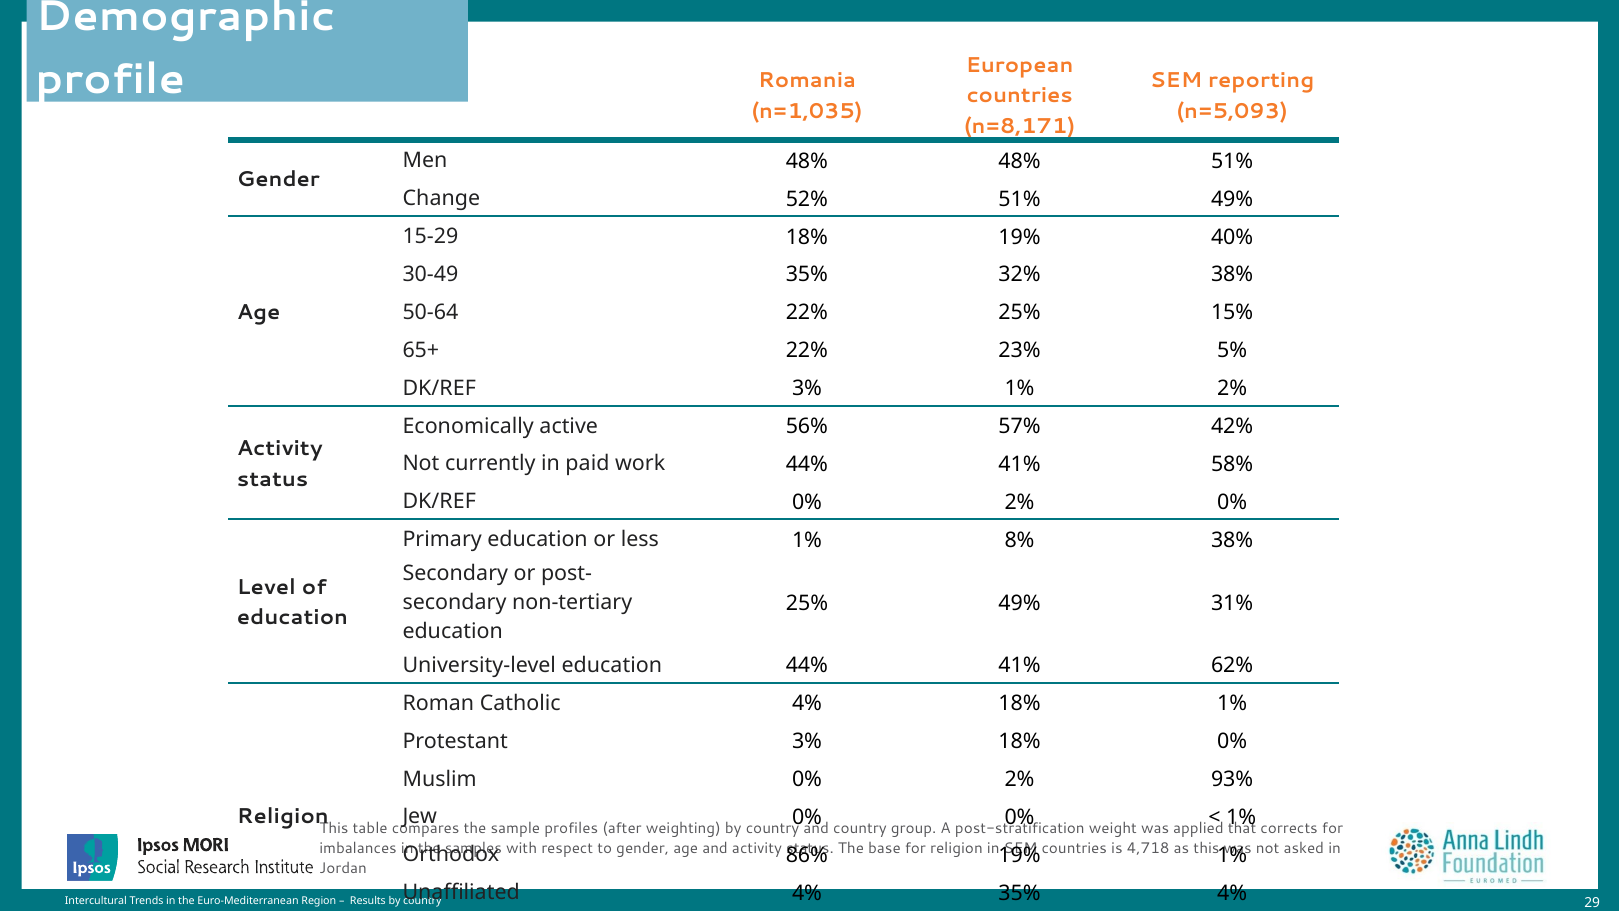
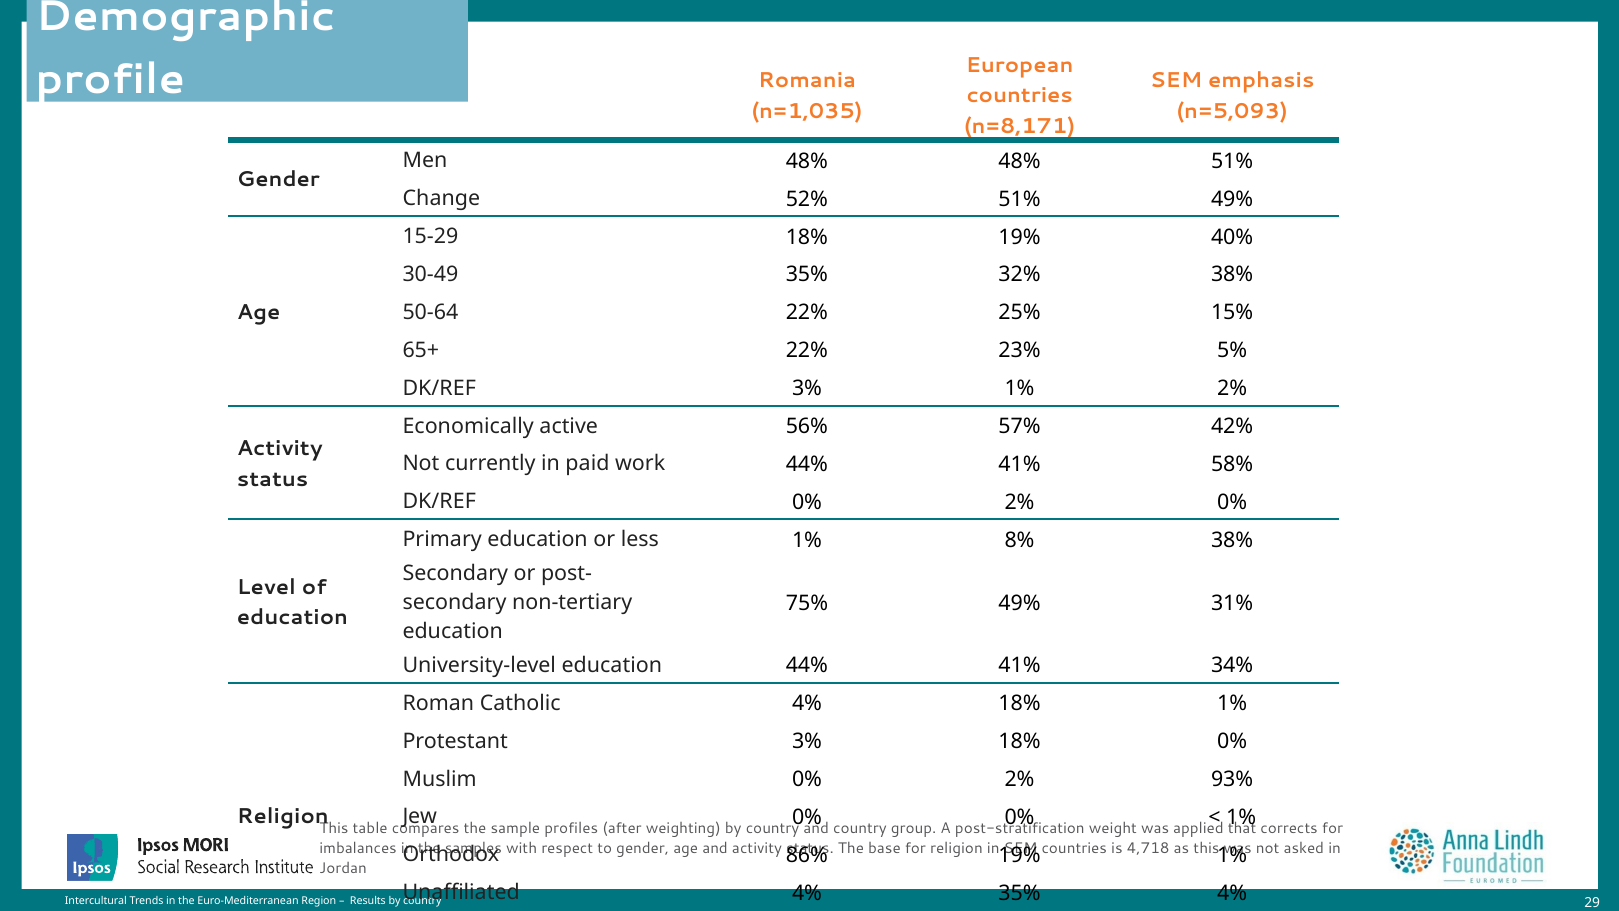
reporting: reporting -> emphasis
25% at (807, 603): 25% -> 75%
62%: 62% -> 34%
